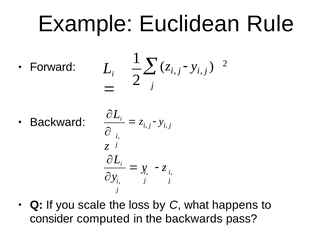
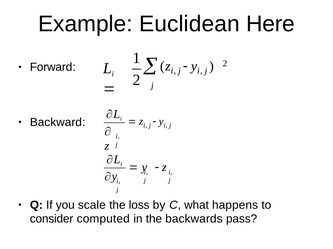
Rule: Rule -> Here
